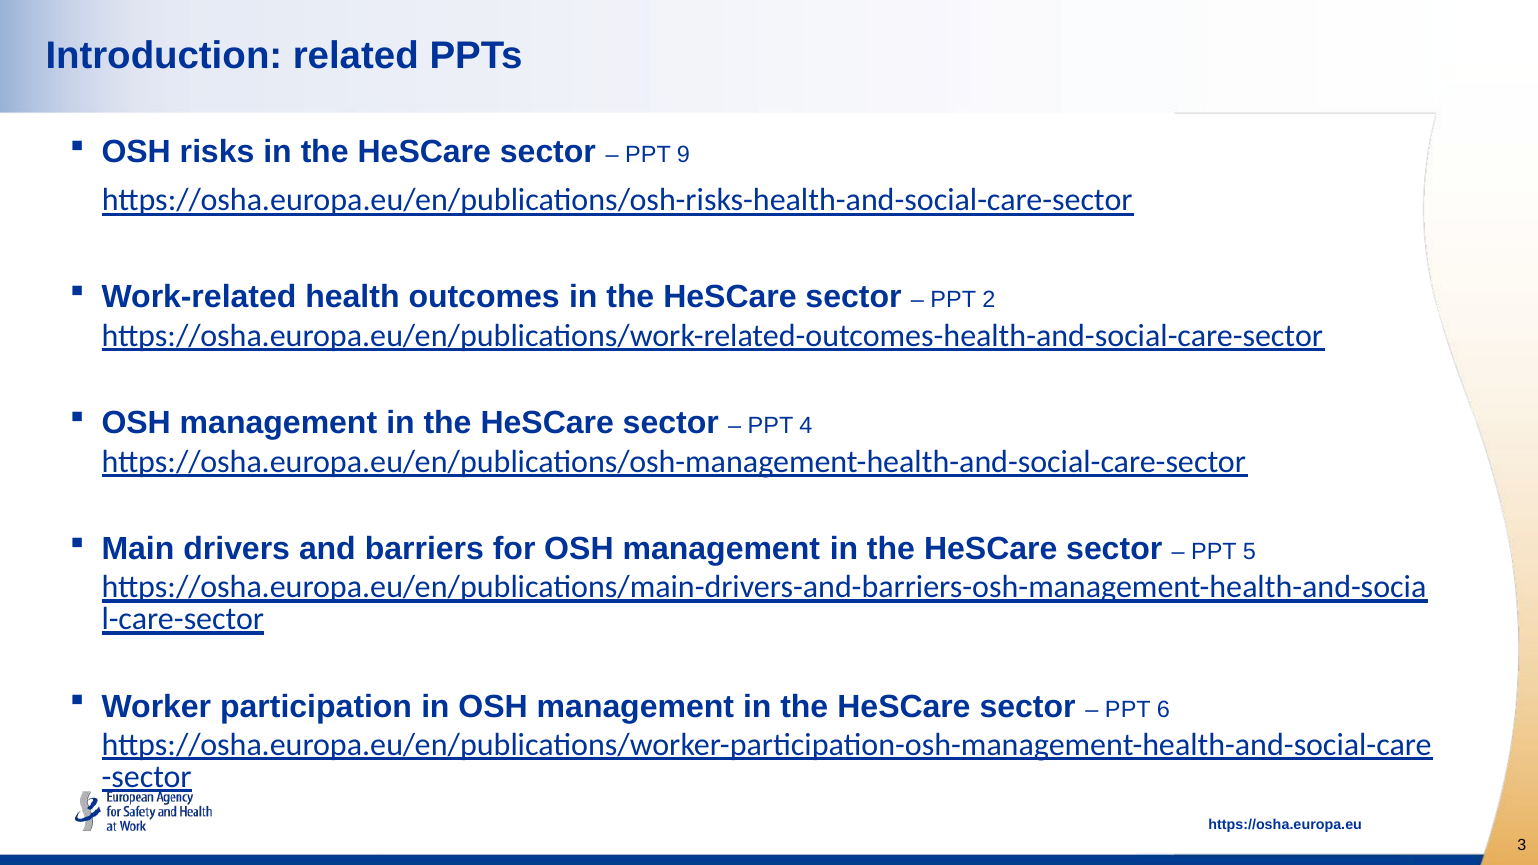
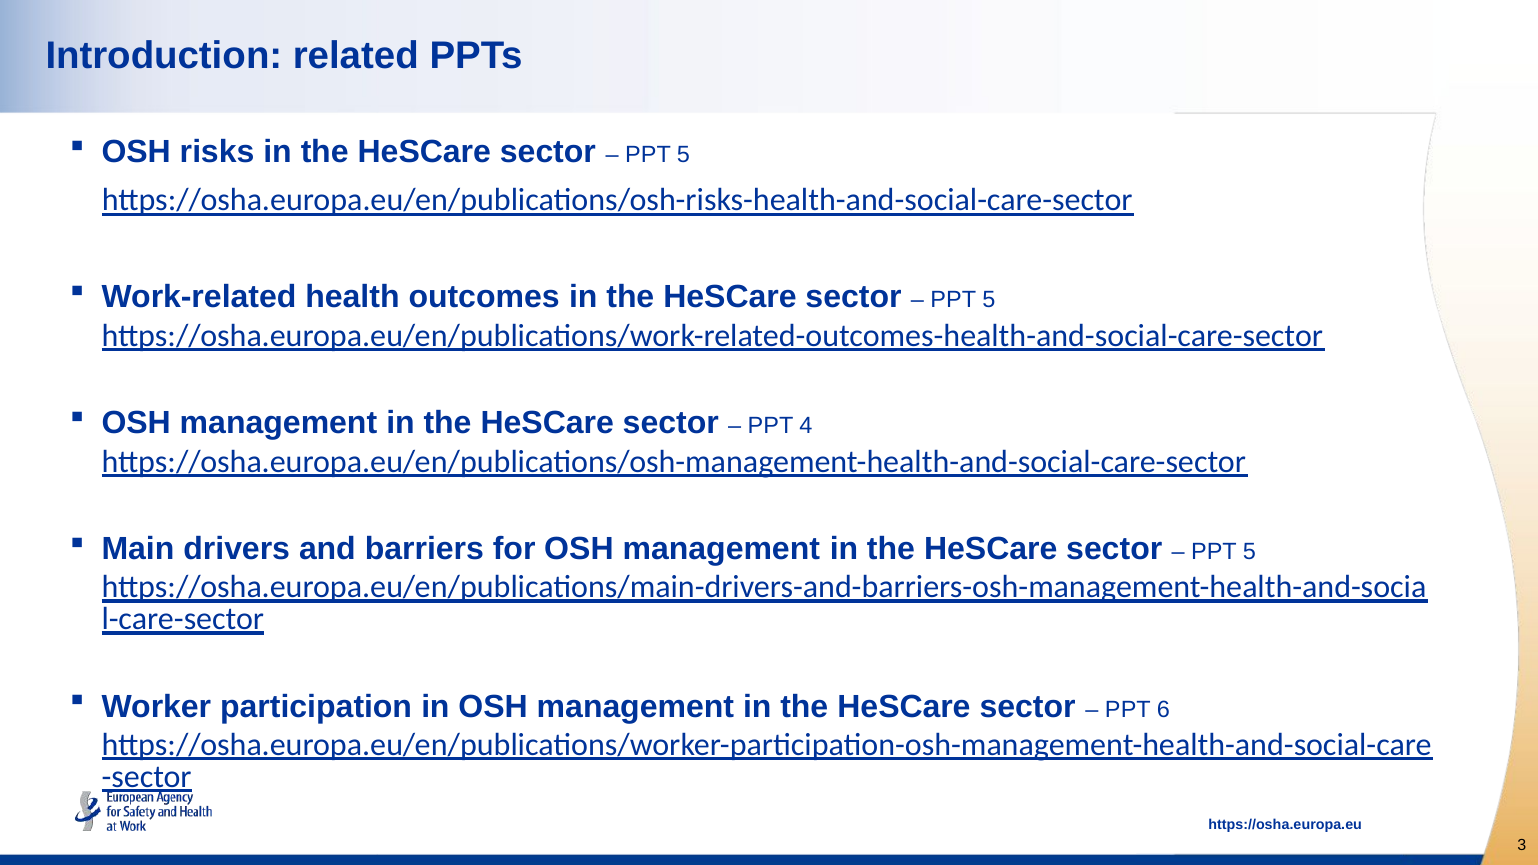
9 at (684, 155): 9 -> 5
2 at (989, 300): 2 -> 5
